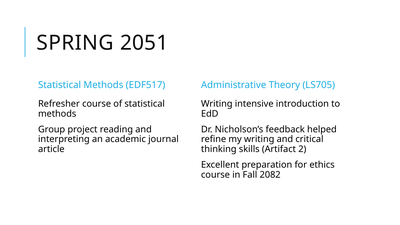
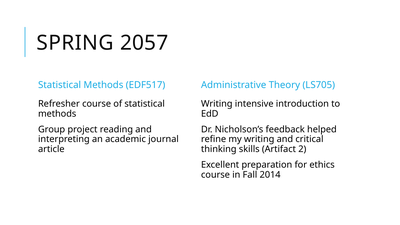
2051: 2051 -> 2057
2082: 2082 -> 2014
